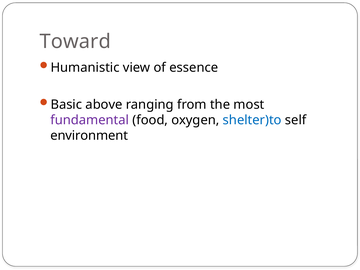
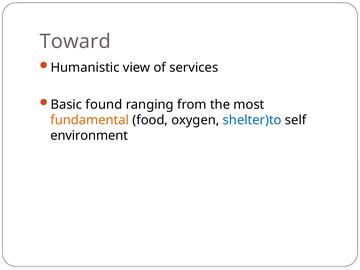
essence: essence -> services
above: above -> found
fundamental colour: purple -> orange
